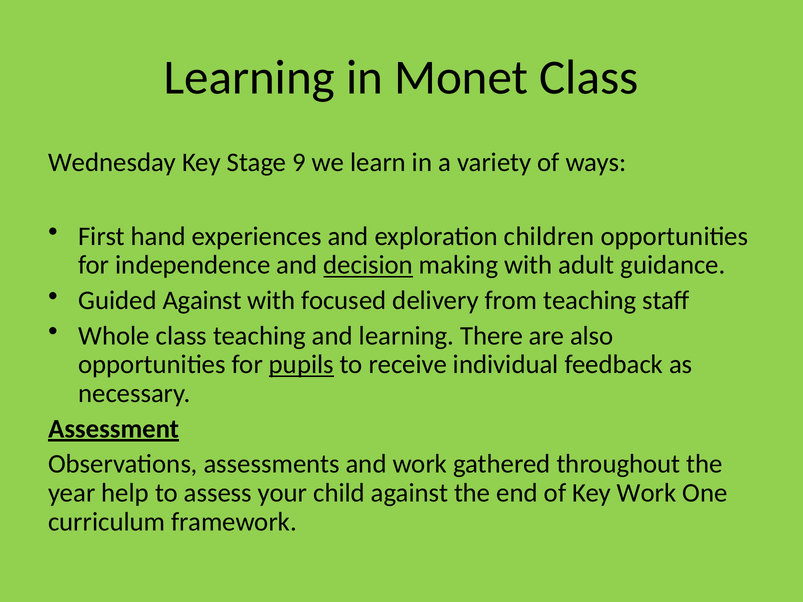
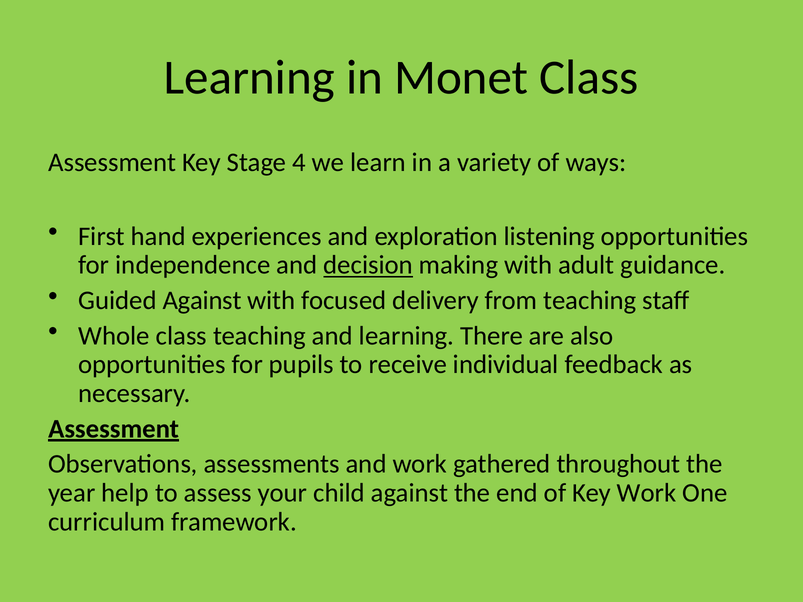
Wednesday at (112, 162): Wednesday -> Assessment
9: 9 -> 4
children: children -> listening
pupils underline: present -> none
